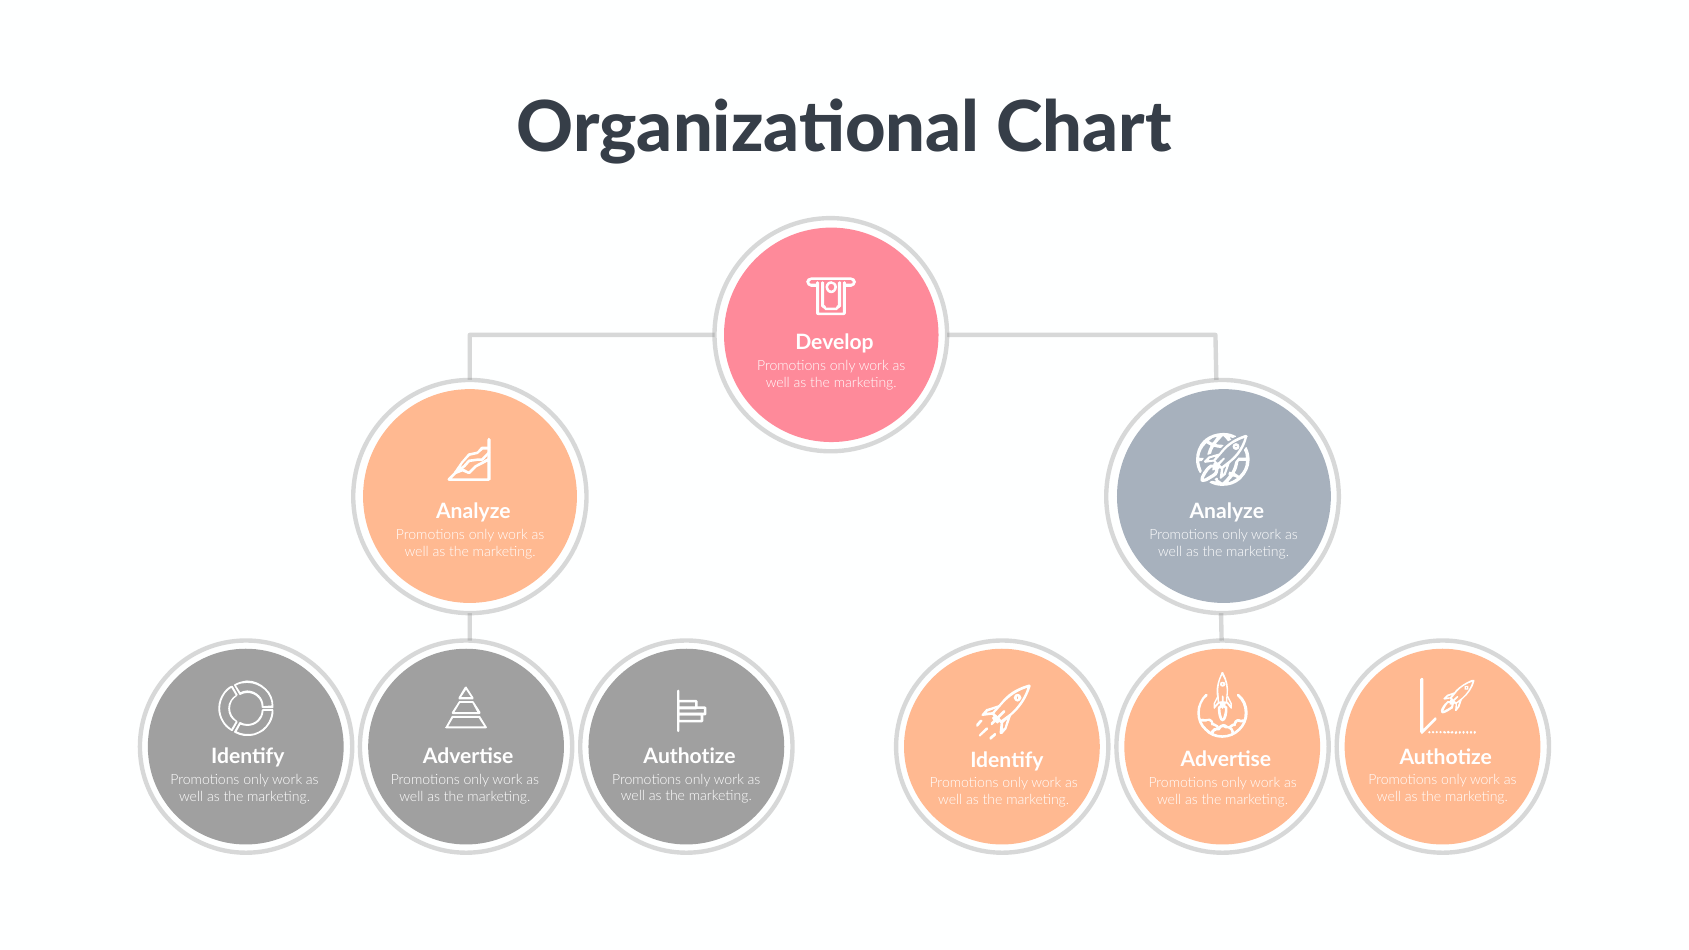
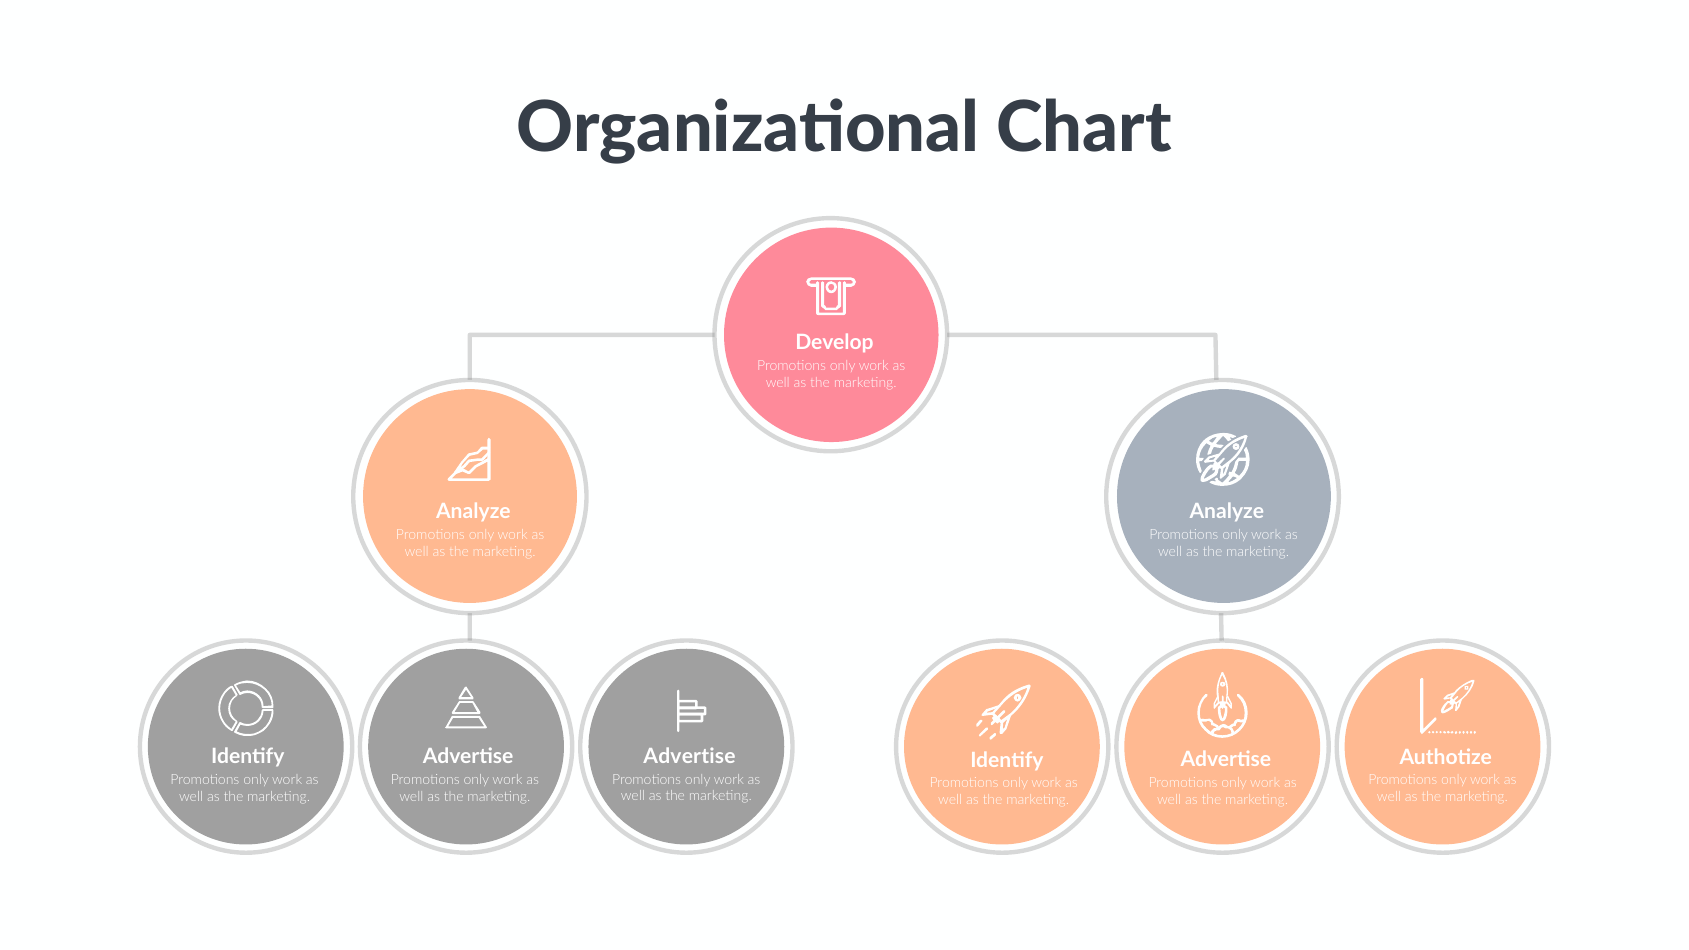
Authotize at (690, 757): Authotize -> Advertise
